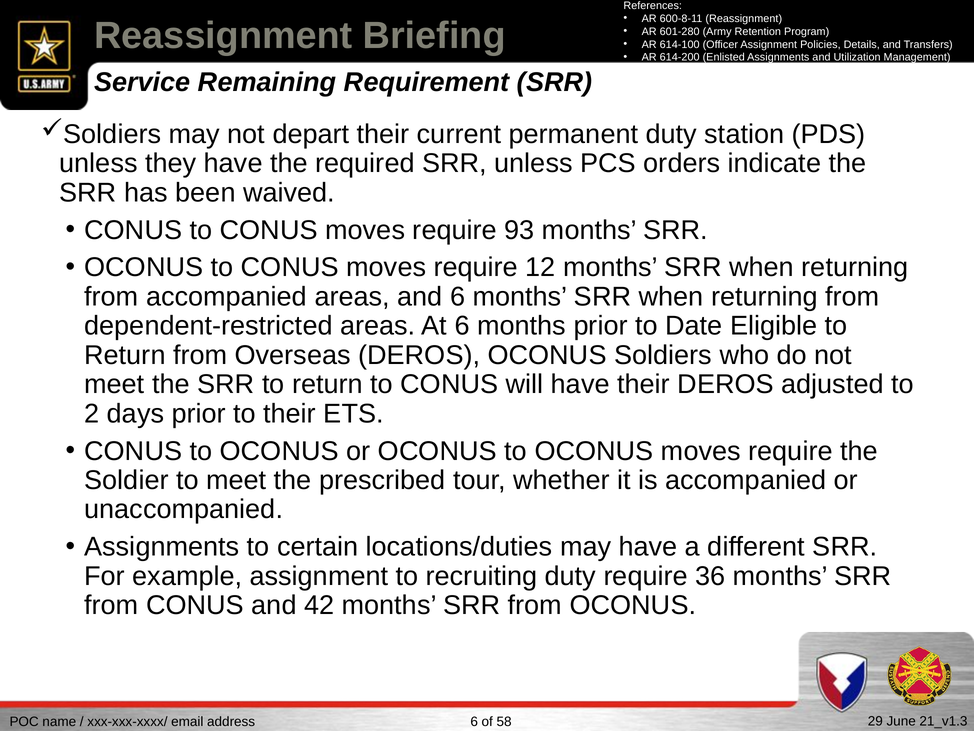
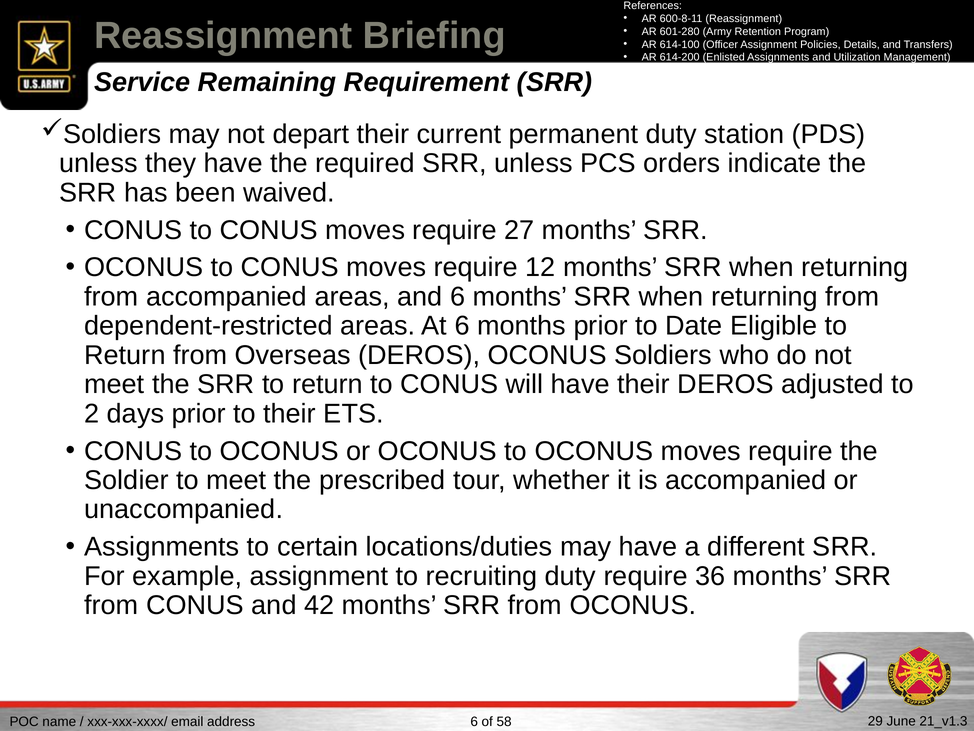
93: 93 -> 27
